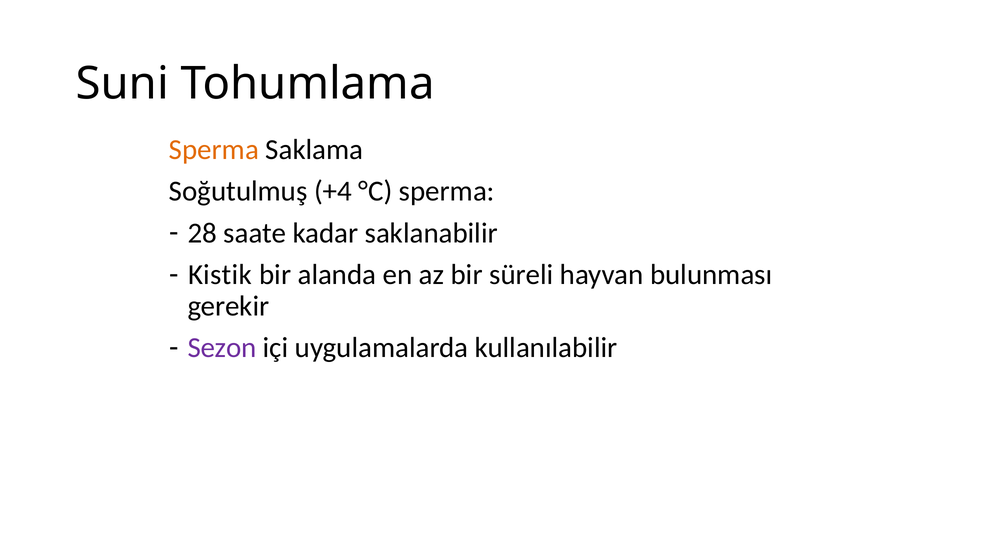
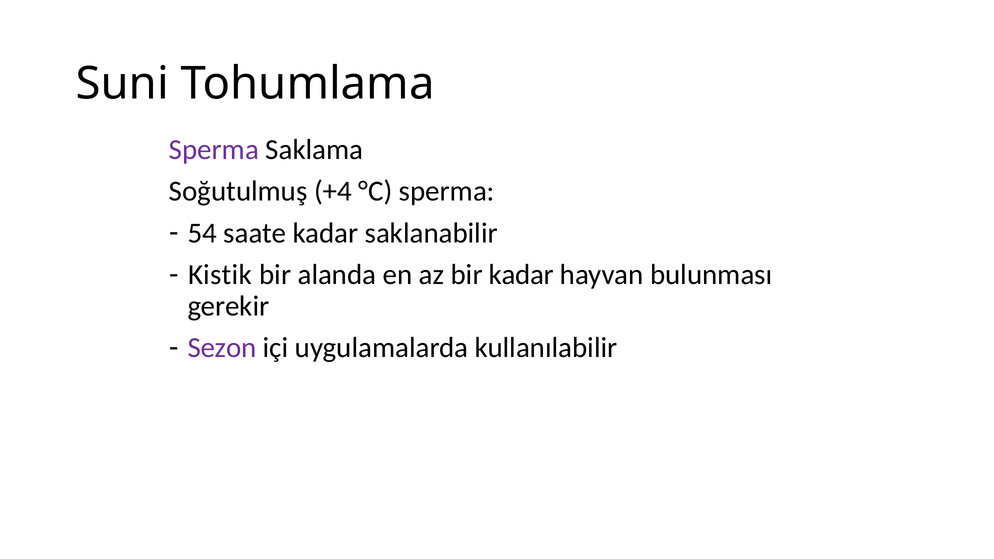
Sperma at (214, 150) colour: orange -> purple
28: 28 -> 54
bir süreli: süreli -> kadar
